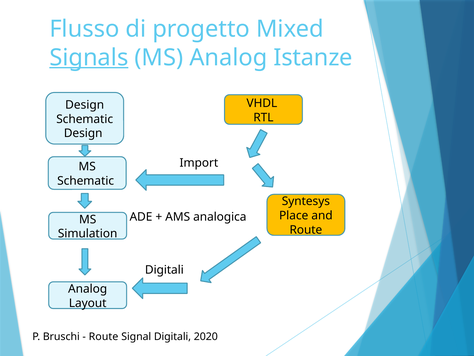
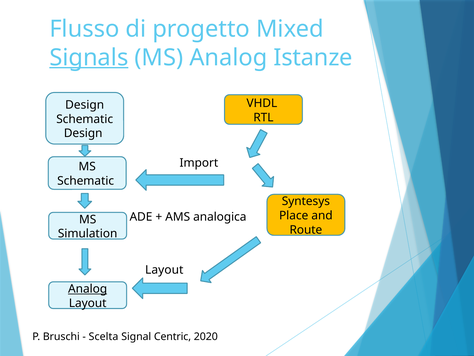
Digitali at (164, 269): Digitali -> Layout
Analog at (88, 288) underline: none -> present
Route at (104, 336): Route -> Scelta
Signal Digitali: Digitali -> Centric
